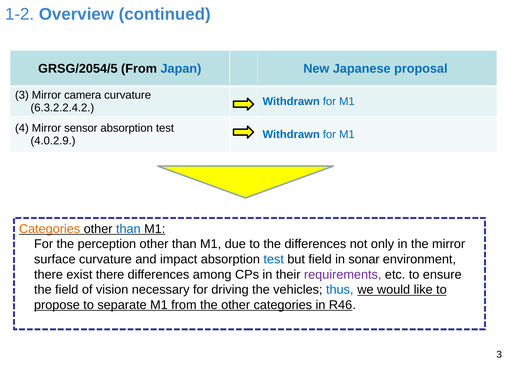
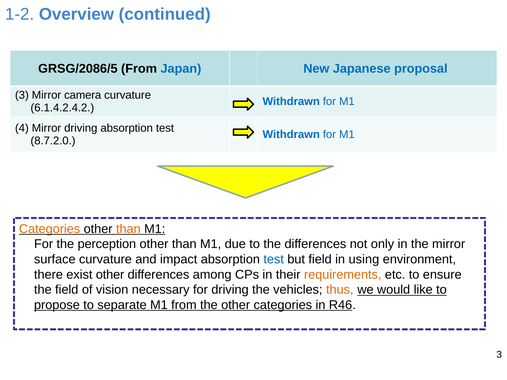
GRSG/2054/5: GRSG/2054/5 -> GRSG/2086/5
6.3.2.2.4.2: 6.3.2.2.4.2 -> 6.1.4.2.4.2
Mirror sensor: sensor -> driving
4.0.2.9: 4.0.2.9 -> 8.7.2.0
than at (128, 229) colour: blue -> orange
sonar: sonar -> using
exist there: there -> other
requirements colour: purple -> orange
thus colour: blue -> orange
